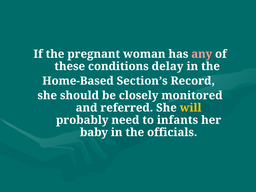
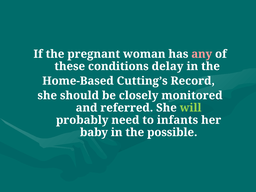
Section’s: Section’s -> Cutting’s
will colour: yellow -> light green
officials: officials -> possible
